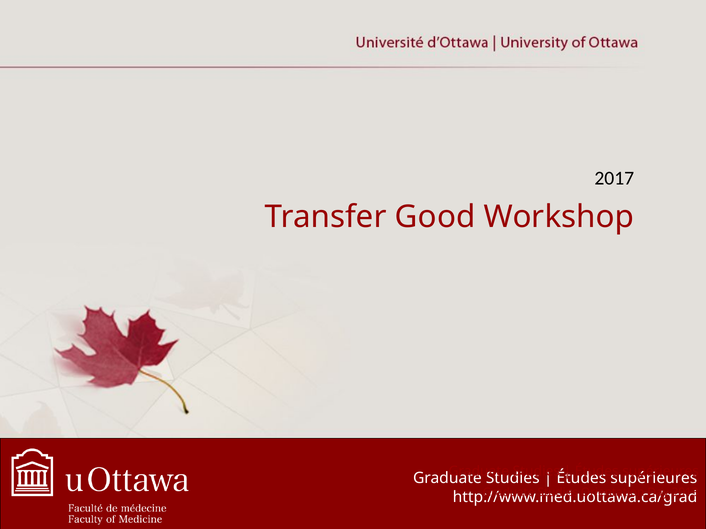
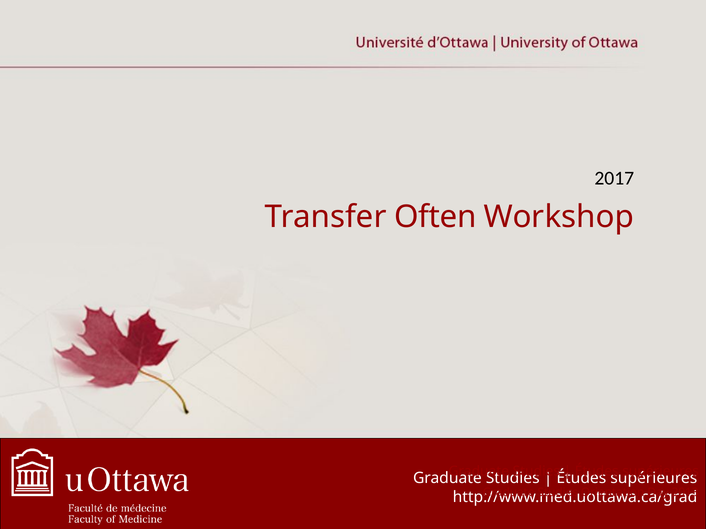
Good: Good -> Often
